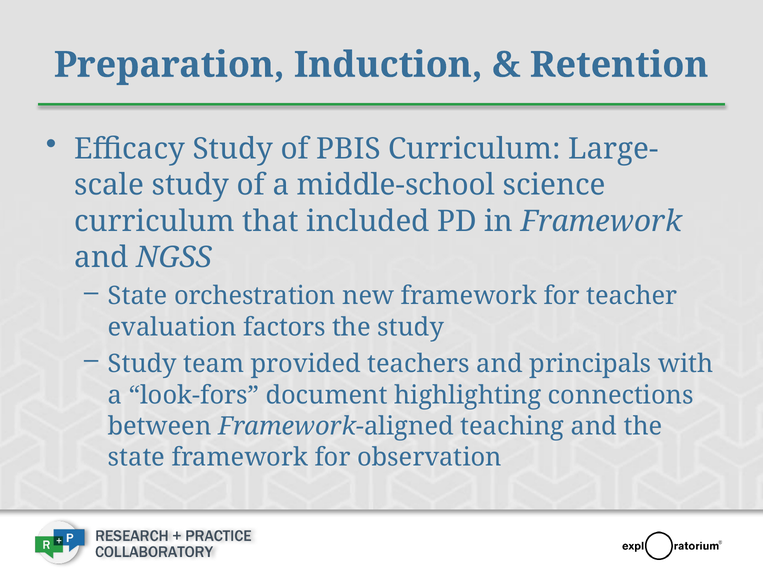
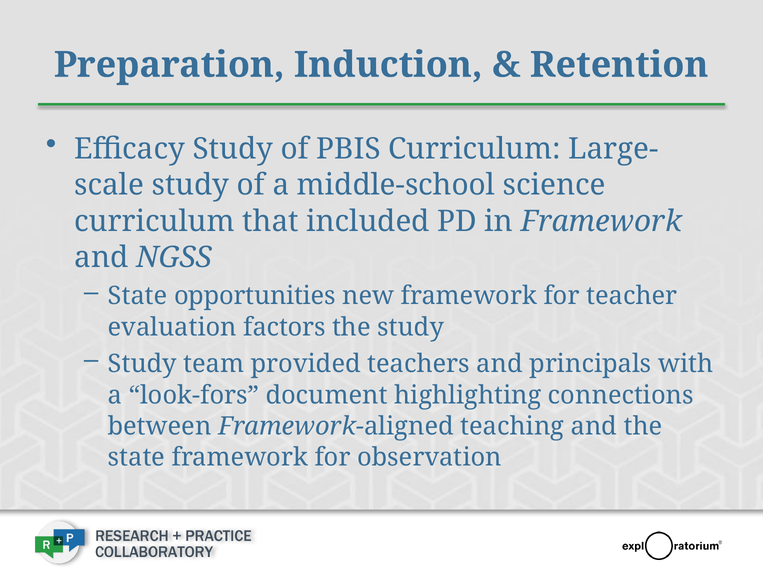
orchestration: orchestration -> opportunities
